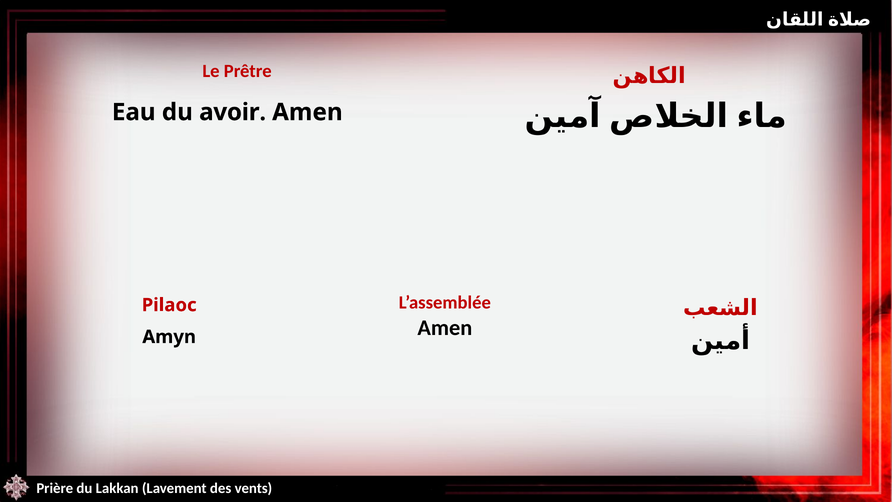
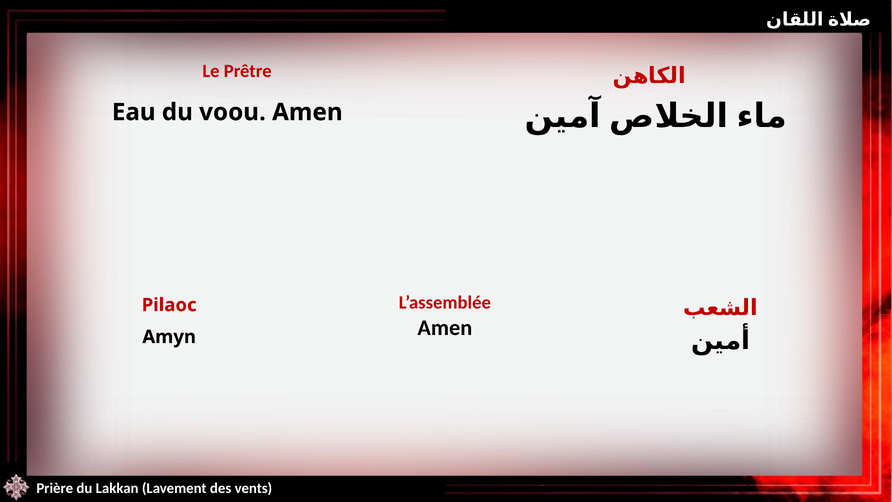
avoir: avoir -> voou
